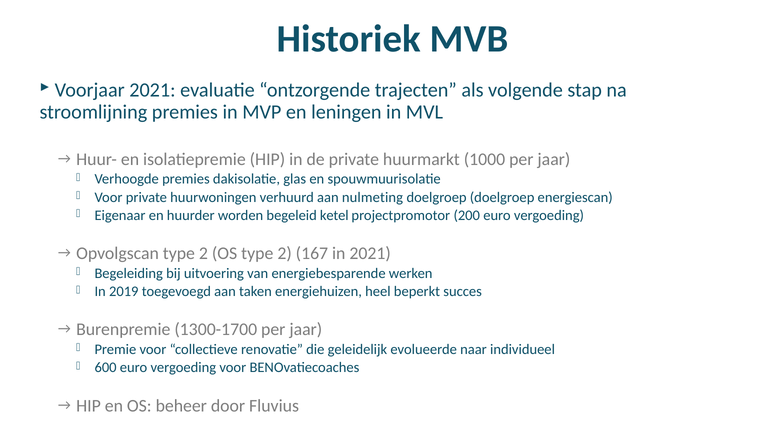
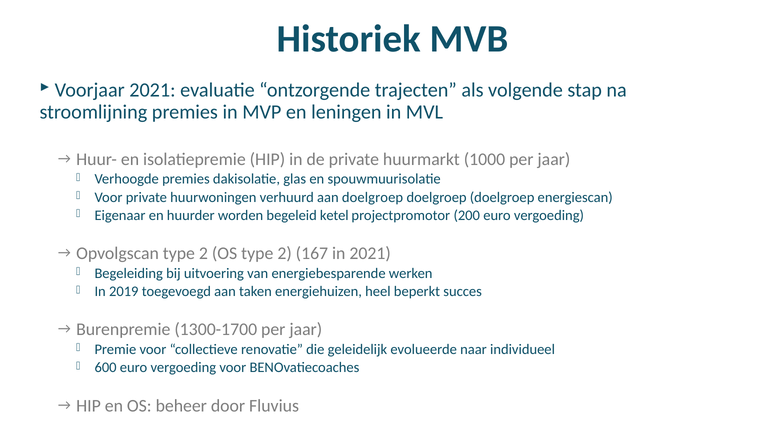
aan nulmeting: nulmeting -> doelgroep
